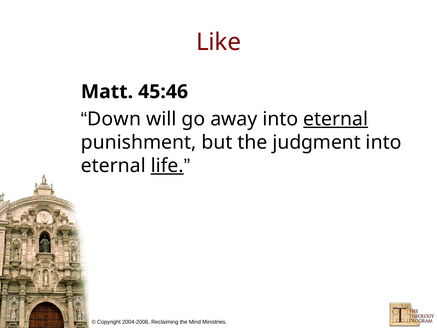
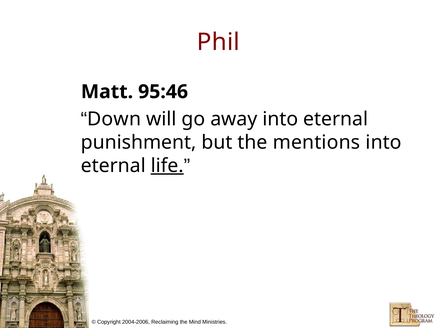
Like: Like -> Phil
45:46: 45:46 -> 95:46
eternal at (336, 119) underline: present -> none
judgment: judgment -> mentions
